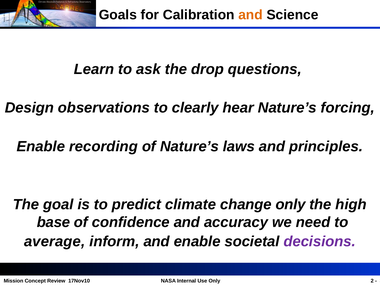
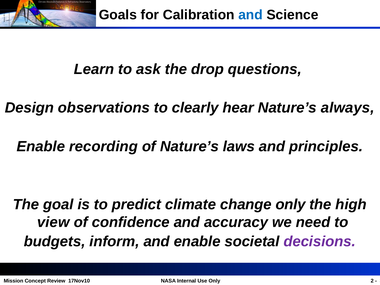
and at (251, 15) colour: orange -> blue
forcing: forcing -> always
base: base -> view
average: average -> budgets
